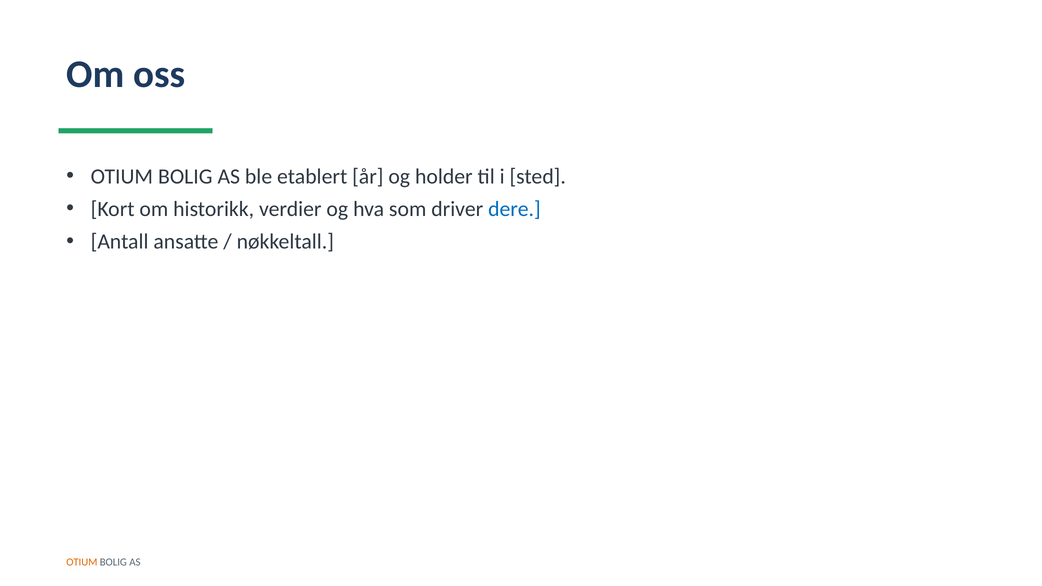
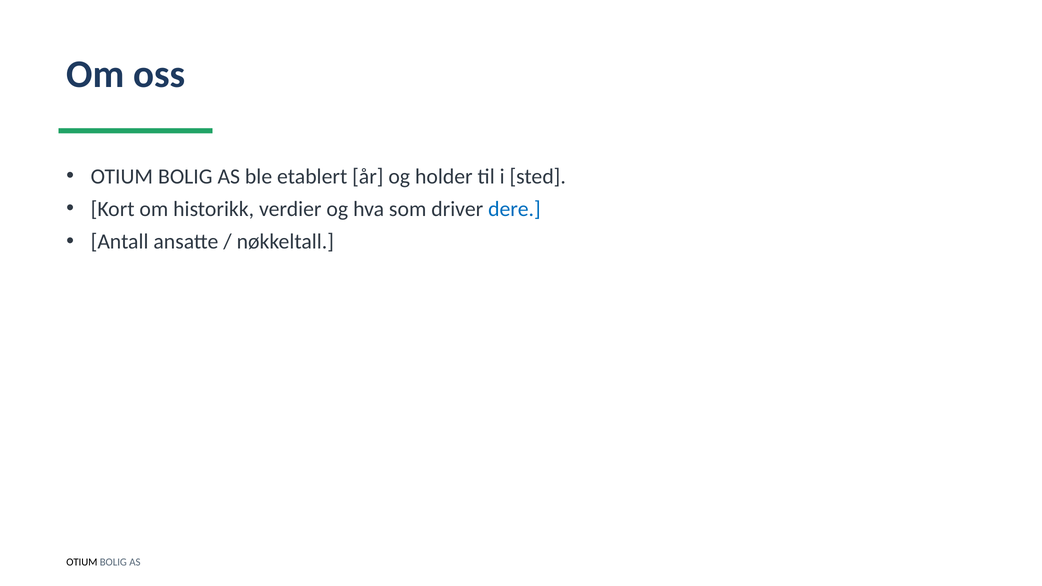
OTIUM at (82, 562) colour: orange -> black
